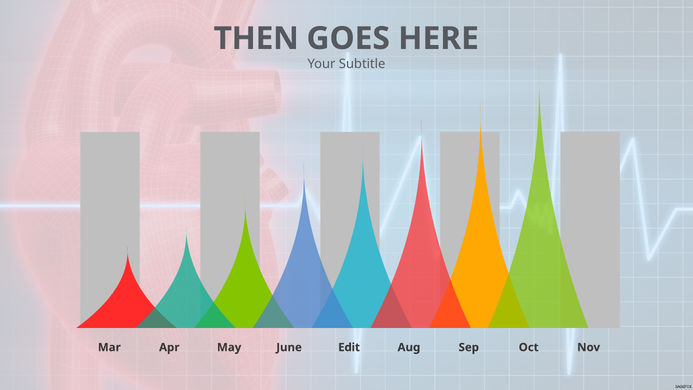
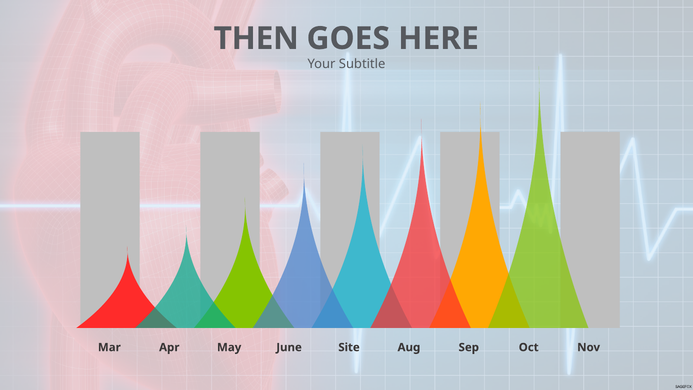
Edit: Edit -> Site
